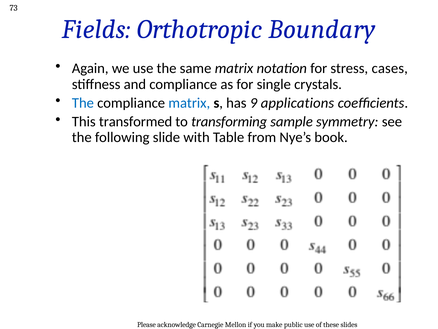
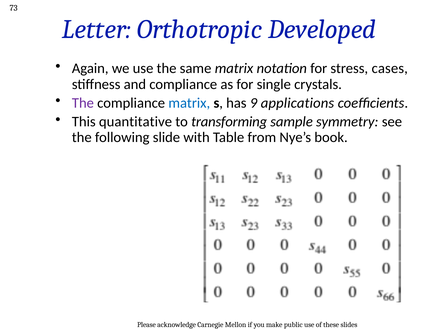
Fields: Fields -> Letter
Boundary: Boundary -> Developed
The at (83, 103) colour: blue -> purple
transformed: transformed -> quantitative
